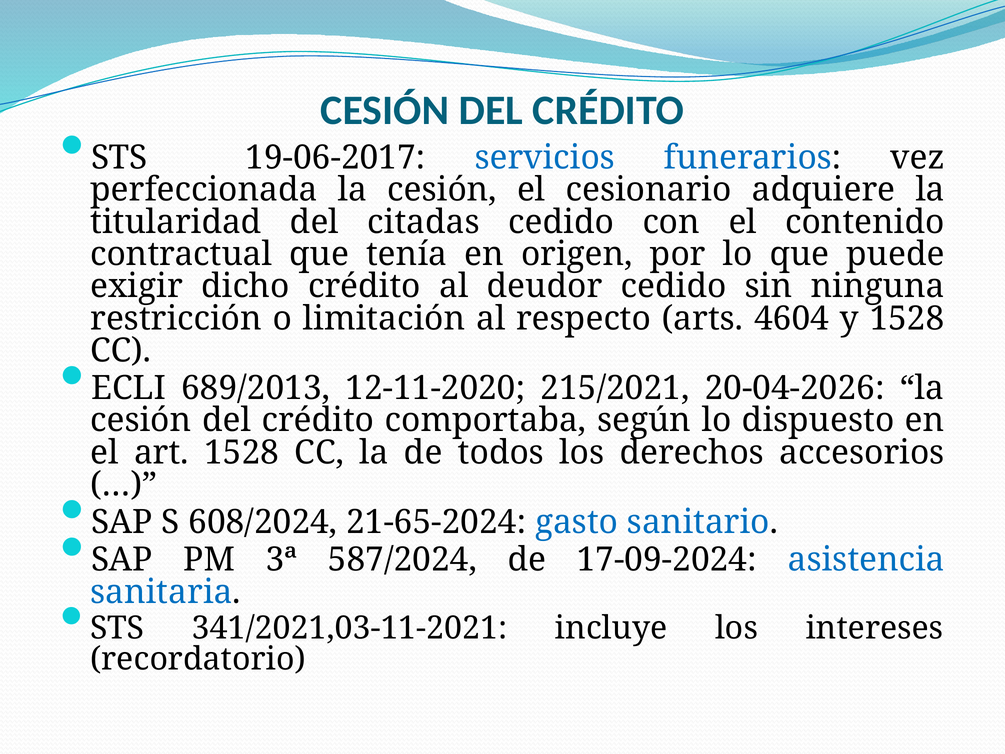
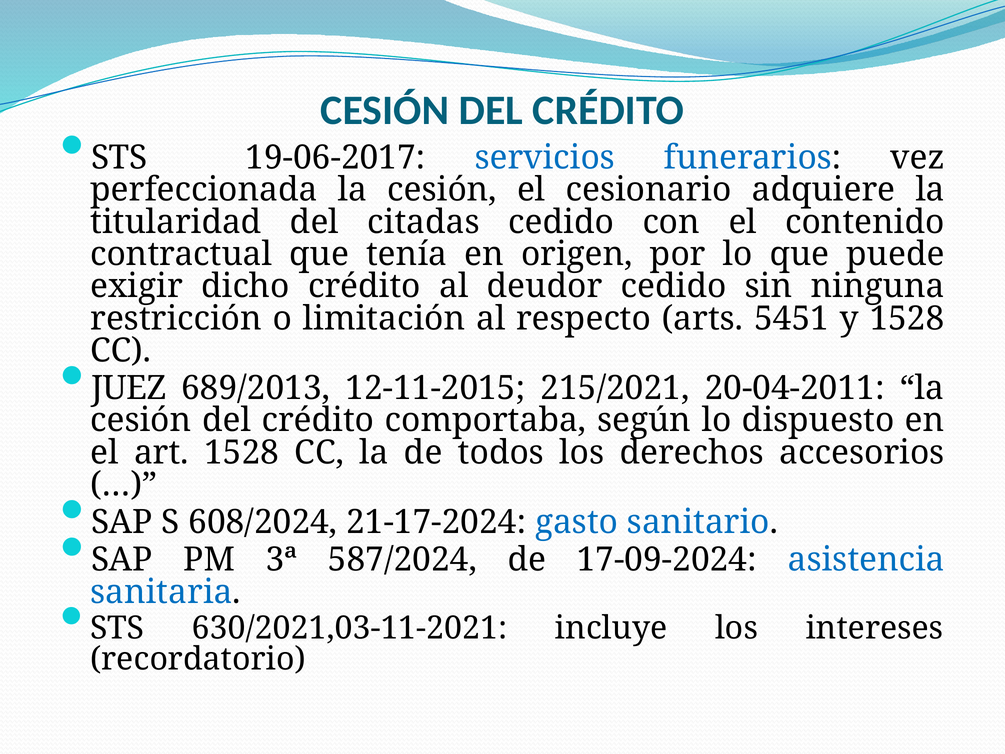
4604: 4604 -> 5451
ECLI: ECLI -> JUEZ
12-11-2020: 12-11-2020 -> 12-11-2015
20-04-2026: 20-04-2026 -> 20-04-2011
21-65-2024: 21-65-2024 -> 21-17-2024
341/2021,03-11-2021: 341/2021,03-11-2021 -> 630/2021,03-11-2021
